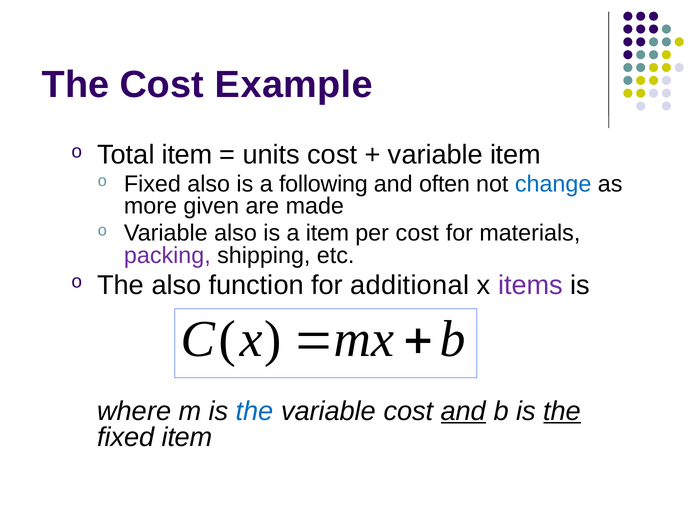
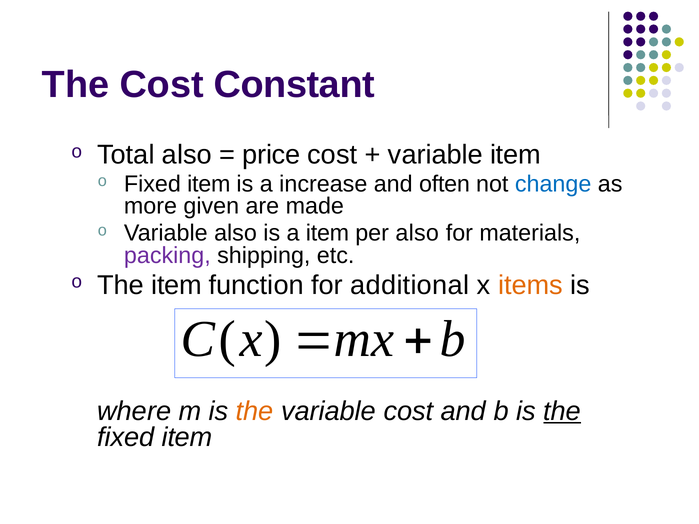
Example: Example -> Constant
Total item: item -> also
units: units -> price
also at (209, 184): also -> item
following: following -> increase
per cost: cost -> also
The also: also -> item
items colour: purple -> orange
the at (255, 411) colour: blue -> orange
and at (463, 411) underline: present -> none
